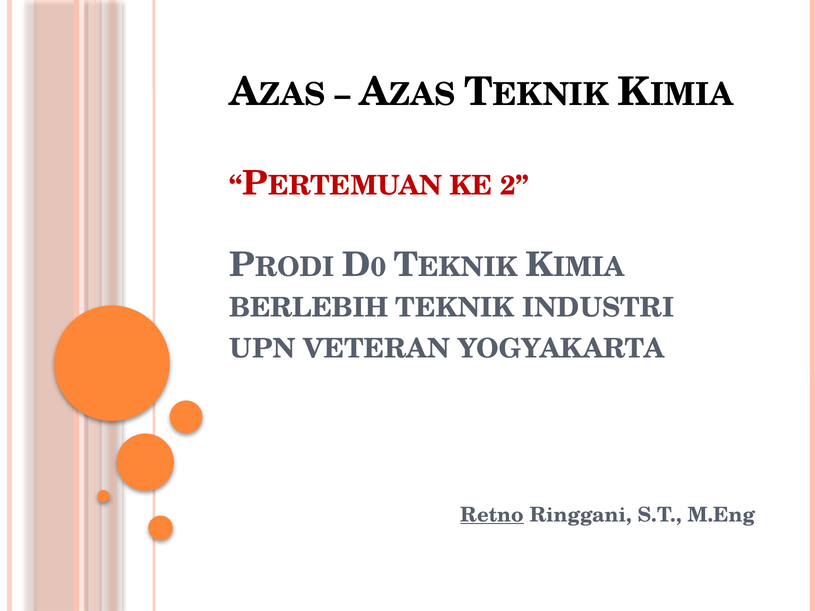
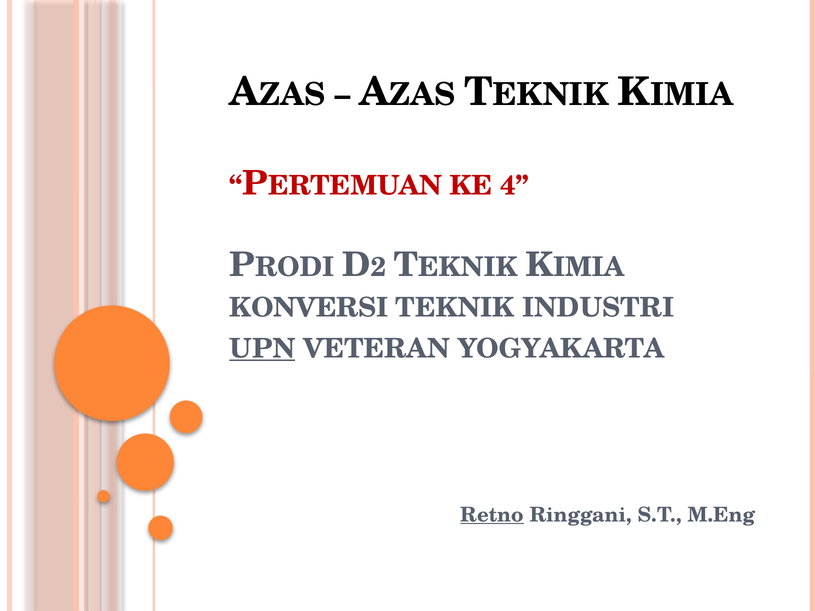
2: 2 -> 4
0: 0 -> 2
BERLEBIH: BERLEBIH -> KONVERSI
UPN underline: none -> present
